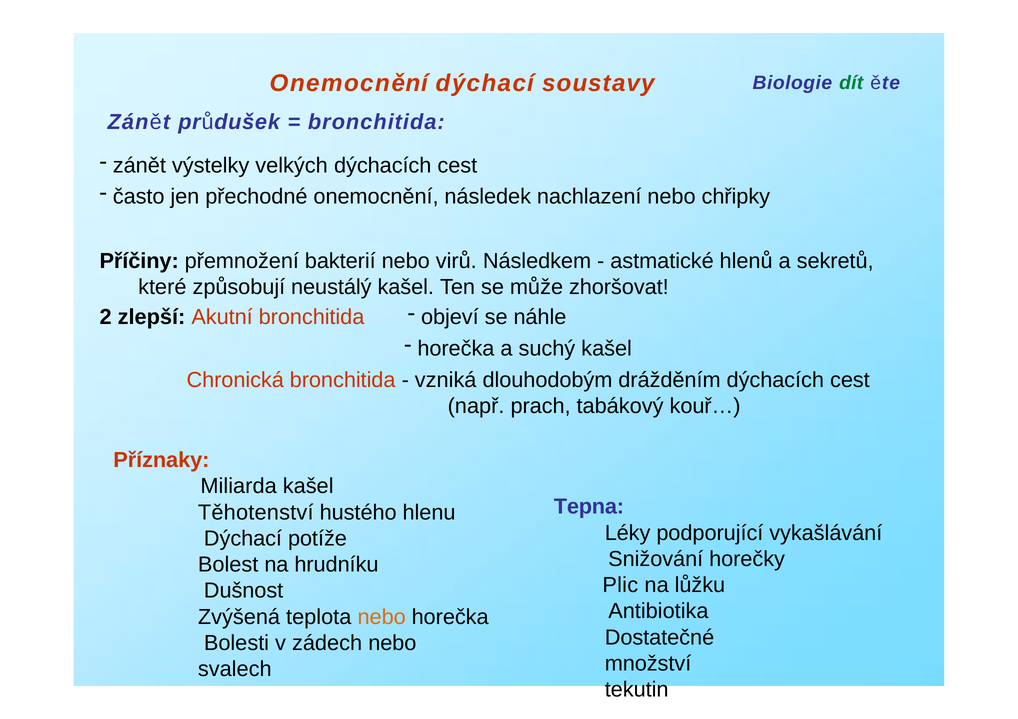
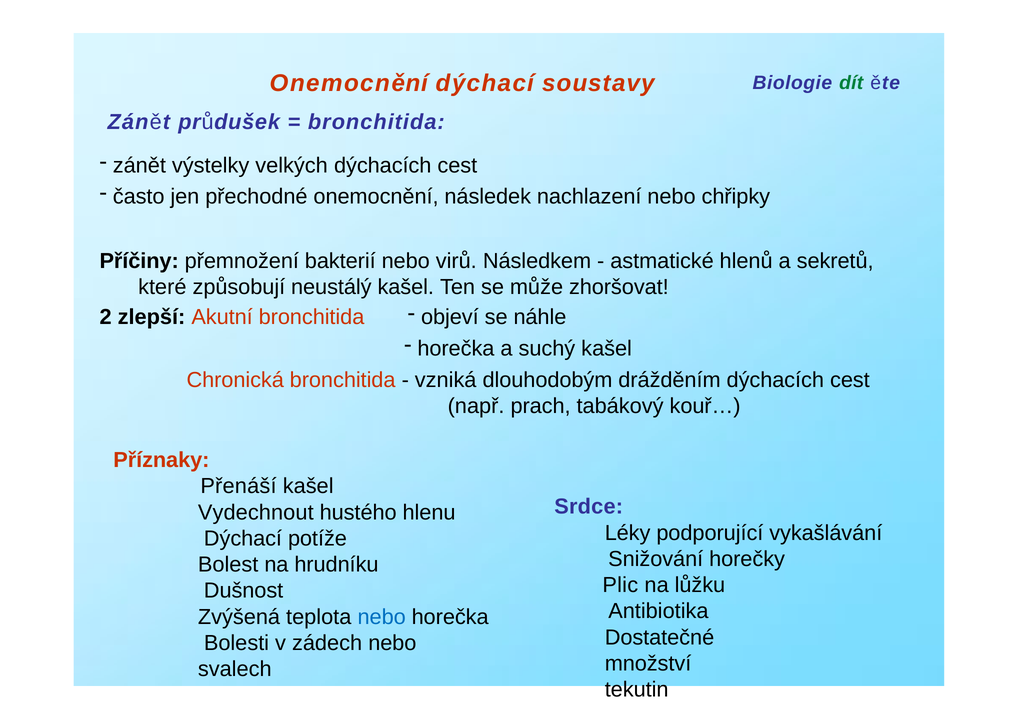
Miliarda: Miliarda -> Přenáší
Tepna: Tepna -> Srdce
Těhotenství: Těhotenství -> Vydechnout
nebo at (382, 617) colour: orange -> blue
